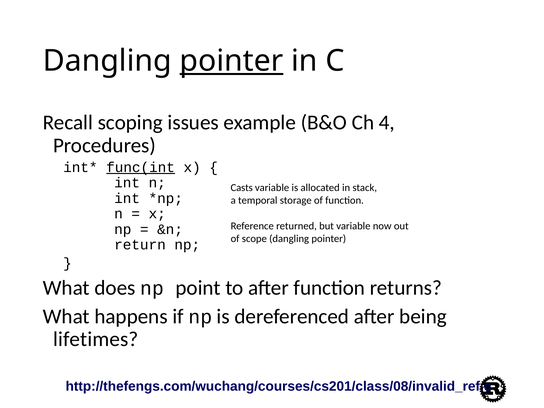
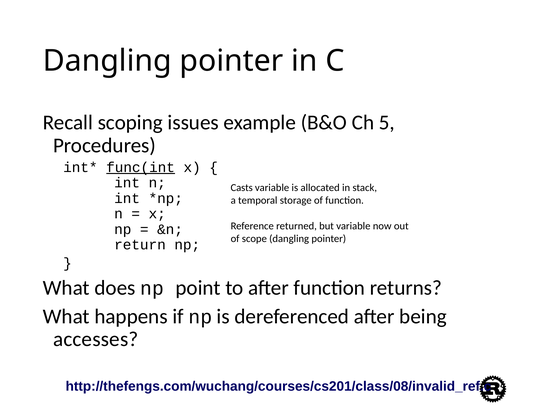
pointer at (231, 61) underline: present -> none
4: 4 -> 5
lifetimes: lifetimes -> accesses
